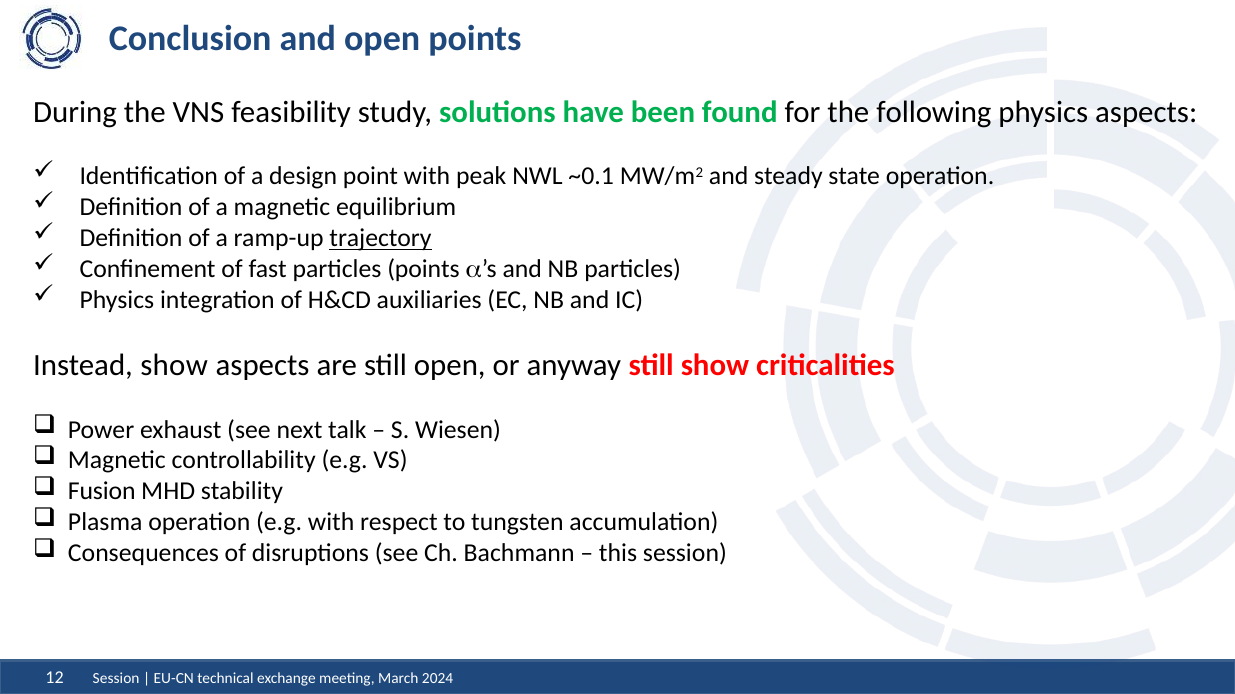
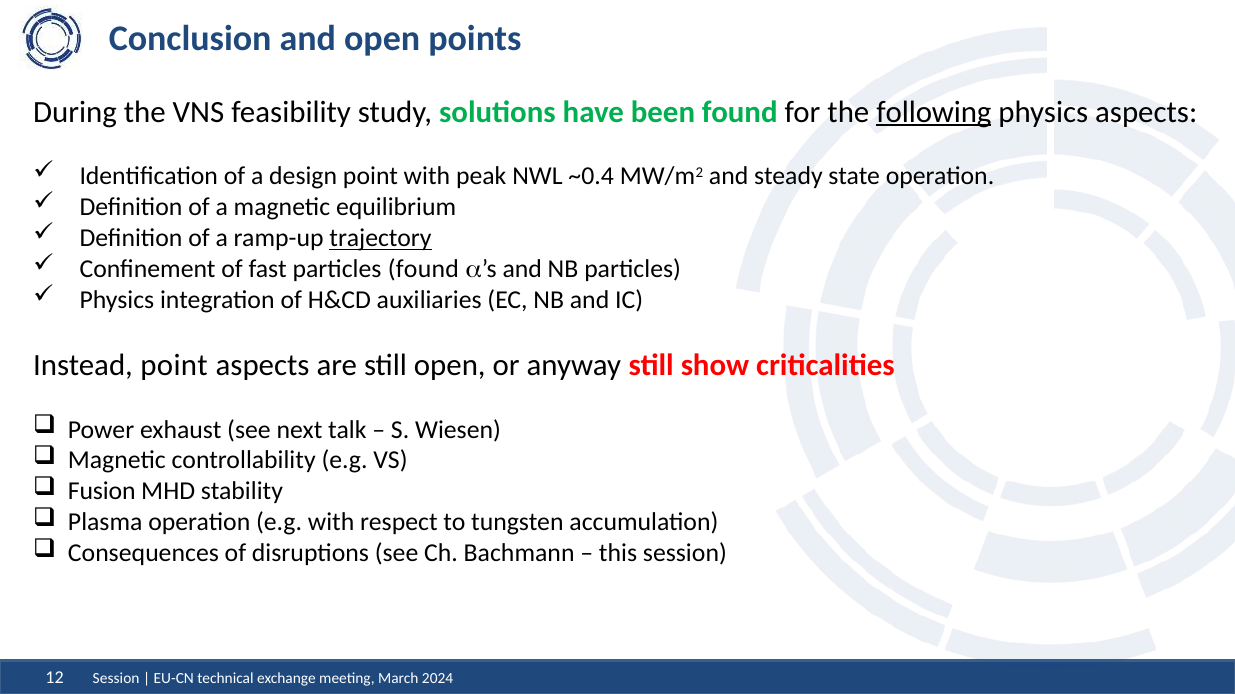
following underline: none -> present
~0.1: ~0.1 -> ~0.4
particles points: points -> found
Instead show: show -> point
